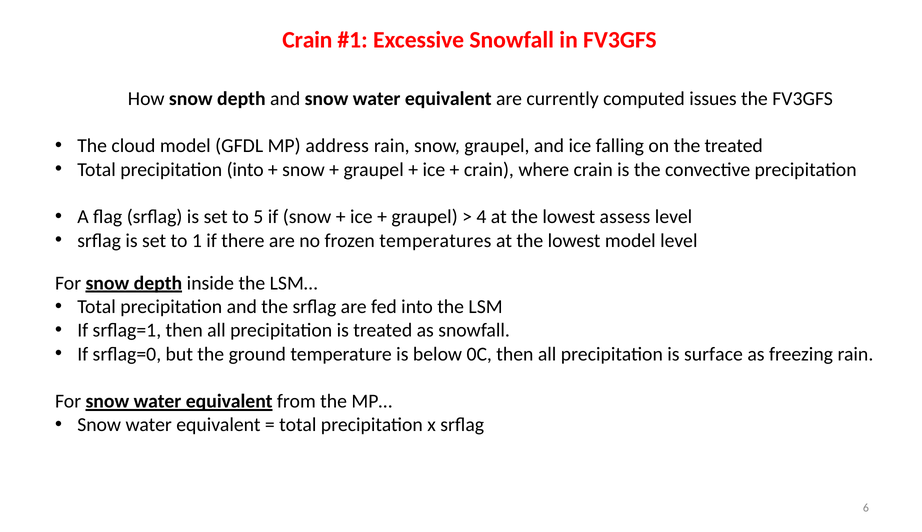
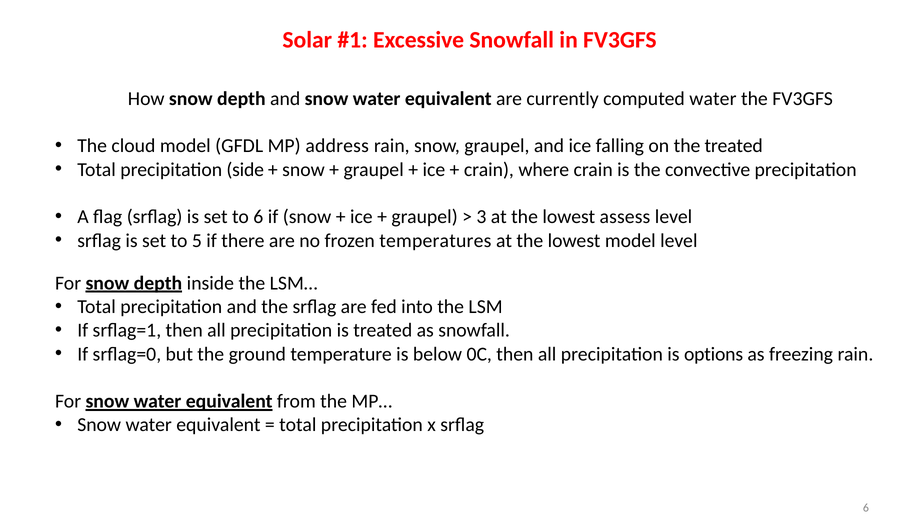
Crain at (307, 40): Crain -> Solar
computed issues: issues -> water
precipitation into: into -> side
to 5: 5 -> 6
4: 4 -> 3
1: 1 -> 5
surface: surface -> options
